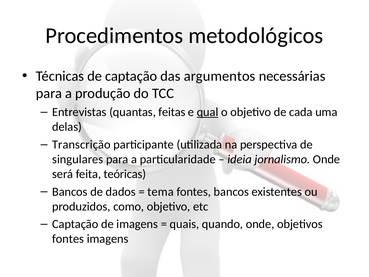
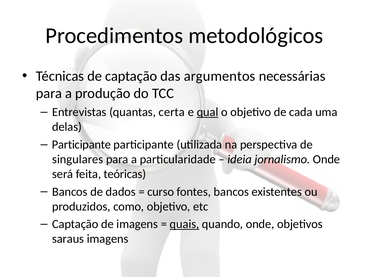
feitas: feitas -> certa
Transcrição at (81, 144): Transcrição -> Participante
tema: tema -> curso
quais underline: none -> present
fontes at (68, 239): fontes -> saraus
